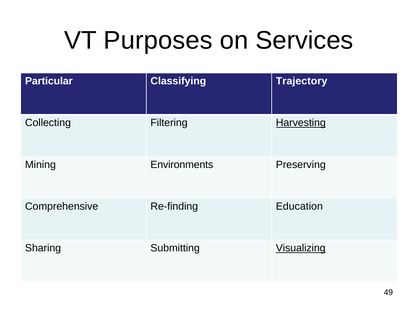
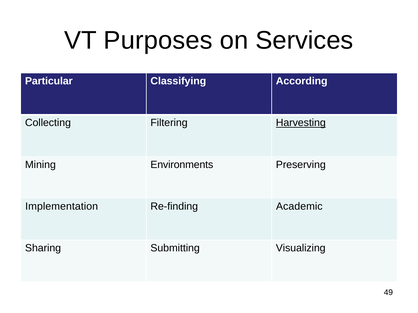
Trajectory: Trajectory -> According
Comprehensive: Comprehensive -> Implementation
Education: Education -> Academic
Visualizing underline: present -> none
